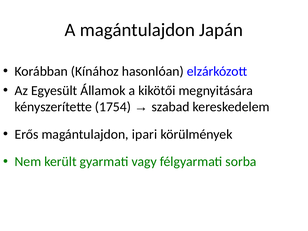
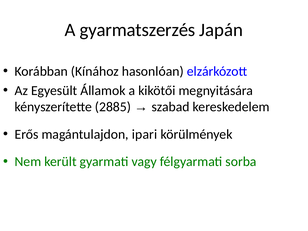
A magántulajdon: magántulajdon -> gyarmatszerzés
1754: 1754 -> 2885
